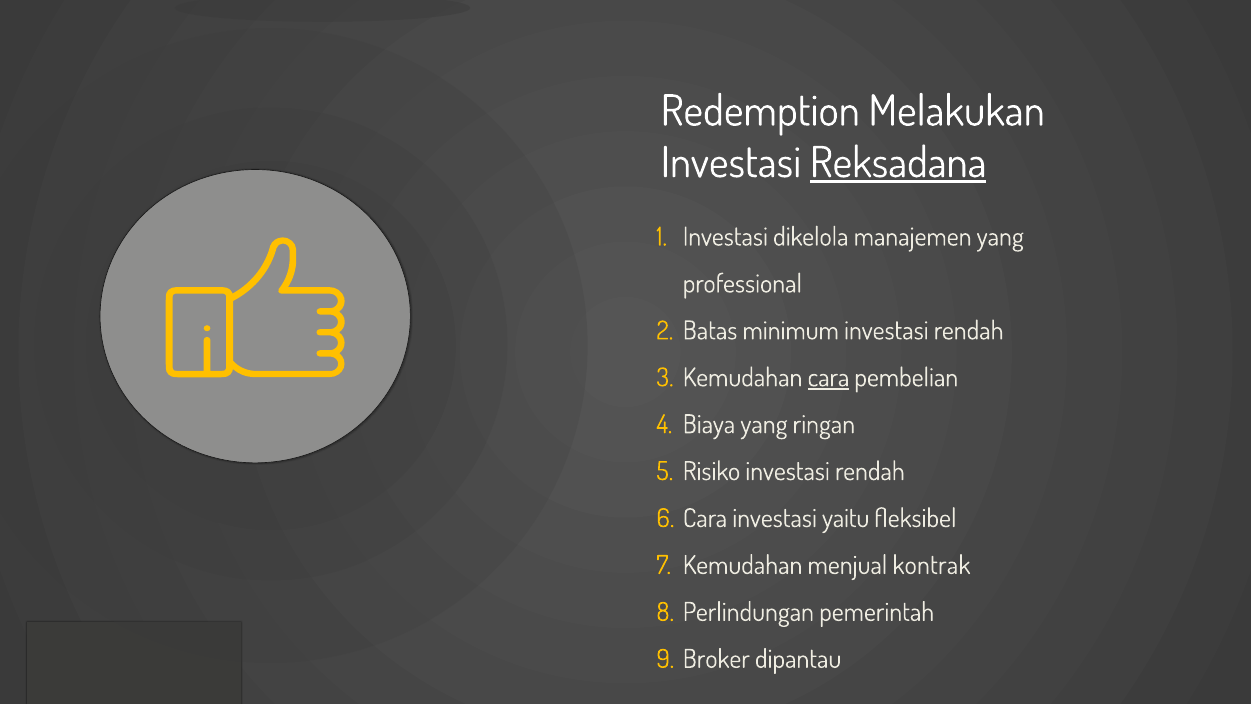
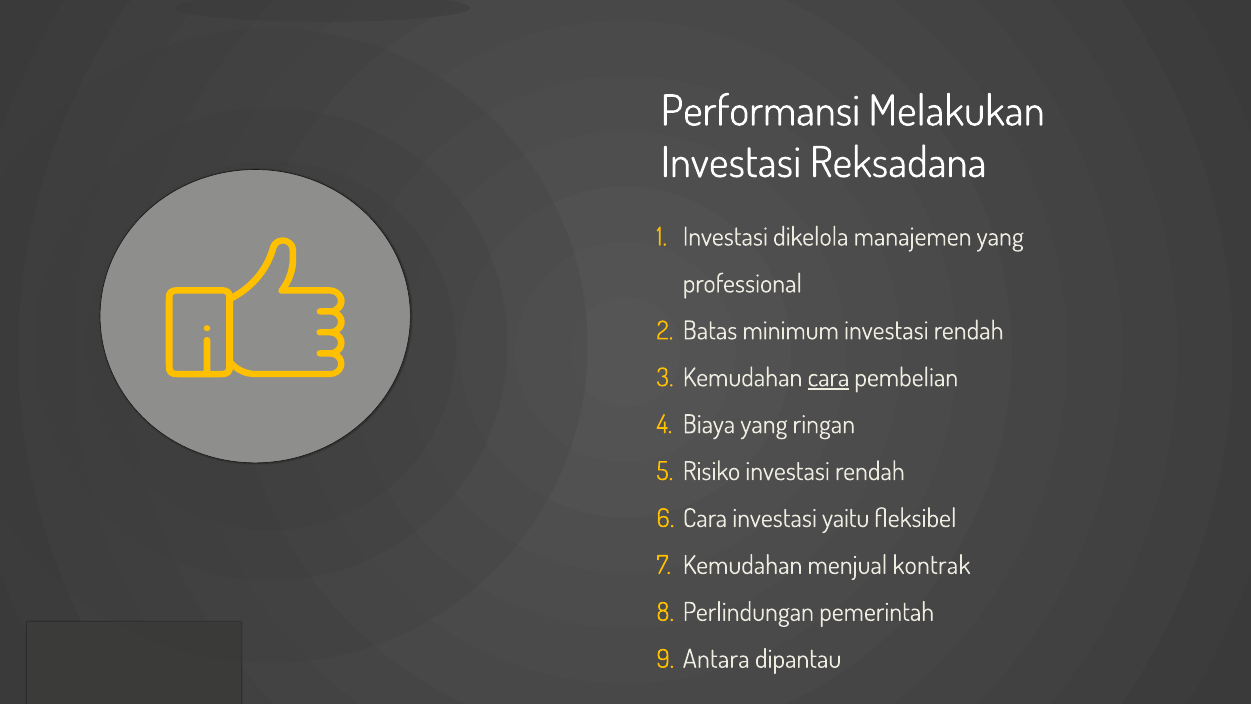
Redemption: Redemption -> Performansi
Reksadana underline: present -> none
Broker: Broker -> Antara
